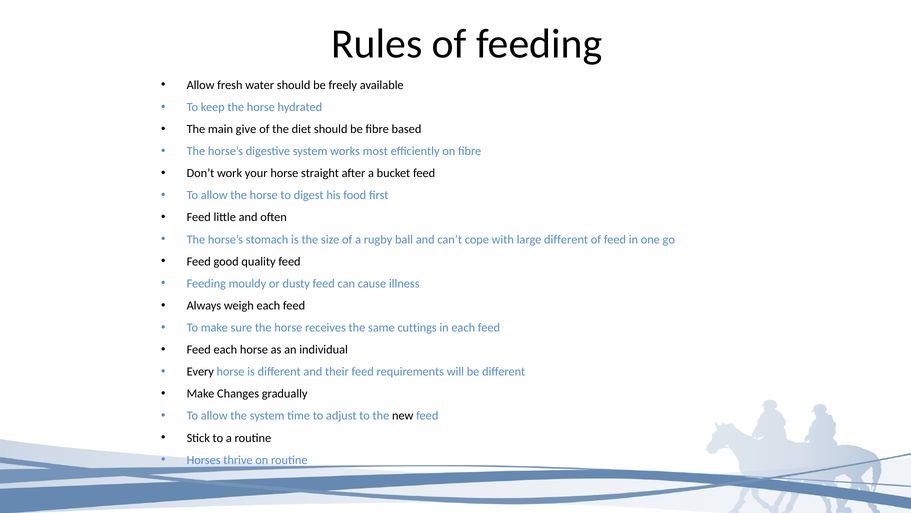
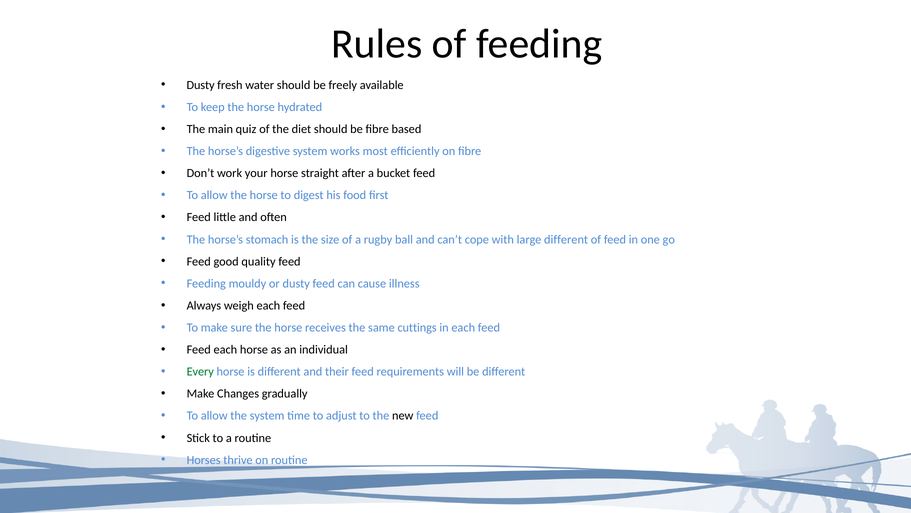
Allow at (201, 85): Allow -> Dusty
give: give -> quiz
Every colour: black -> green
